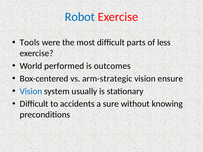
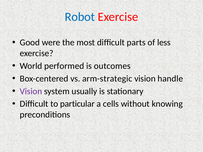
Tools: Tools -> Good
ensure: ensure -> handle
Vision at (31, 91) colour: blue -> purple
accidents: accidents -> particular
sure: sure -> cells
